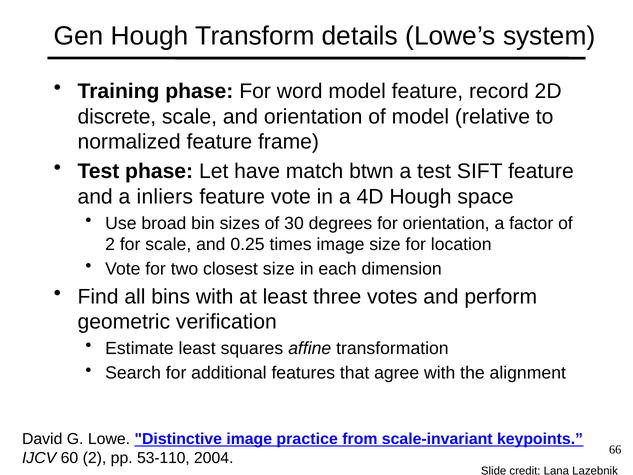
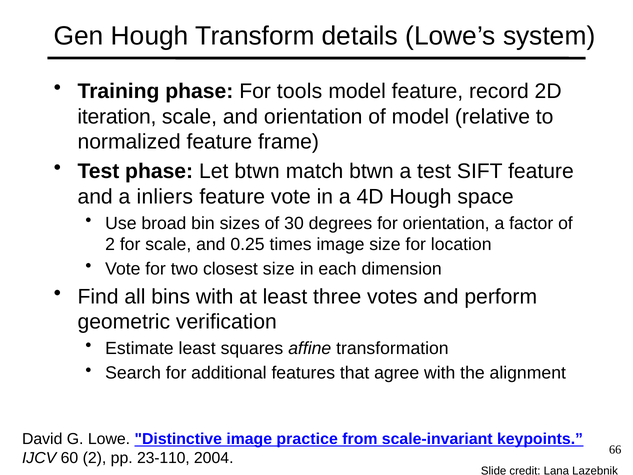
word: word -> tools
discrete: discrete -> iteration
Let have: have -> btwn
53-110: 53-110 -> 23-110
